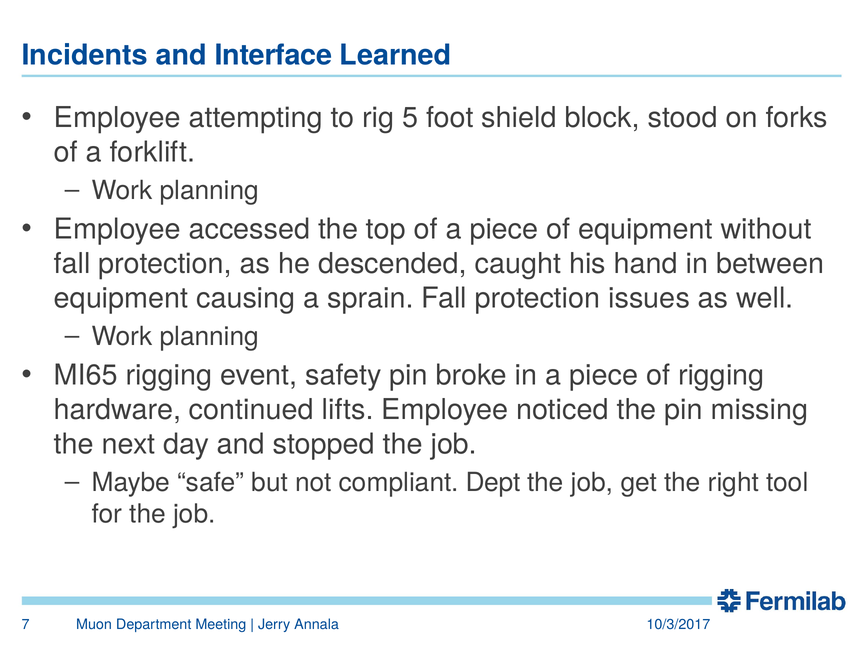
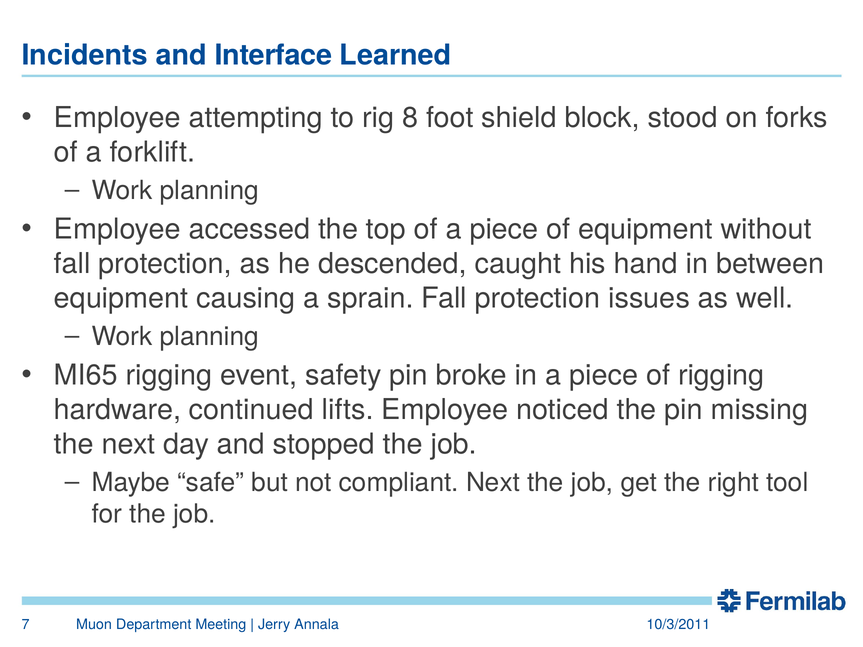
5: 5 -> 8
compliant Dept: Dept -> Next
10/3/2017: 10/3/2017 -> 10/3/2011
